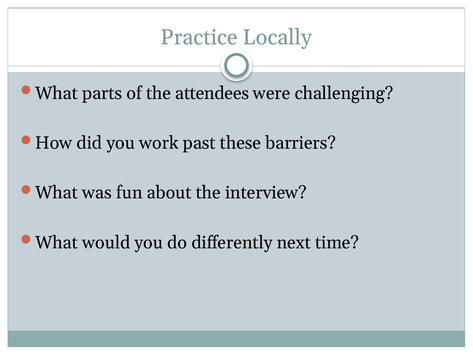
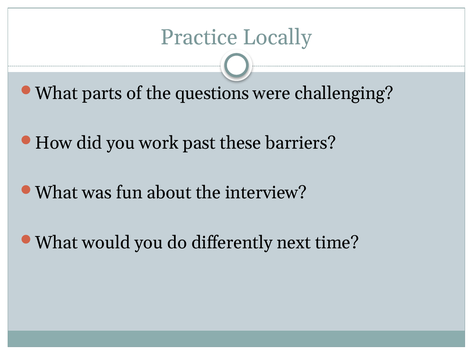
attendees: attendees -> questions
